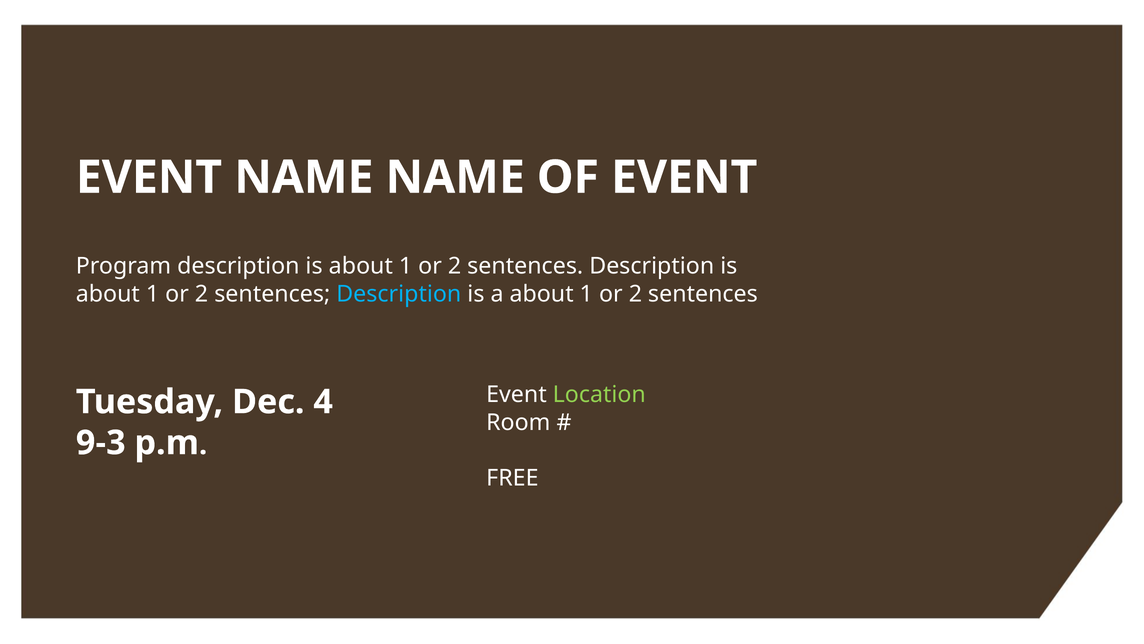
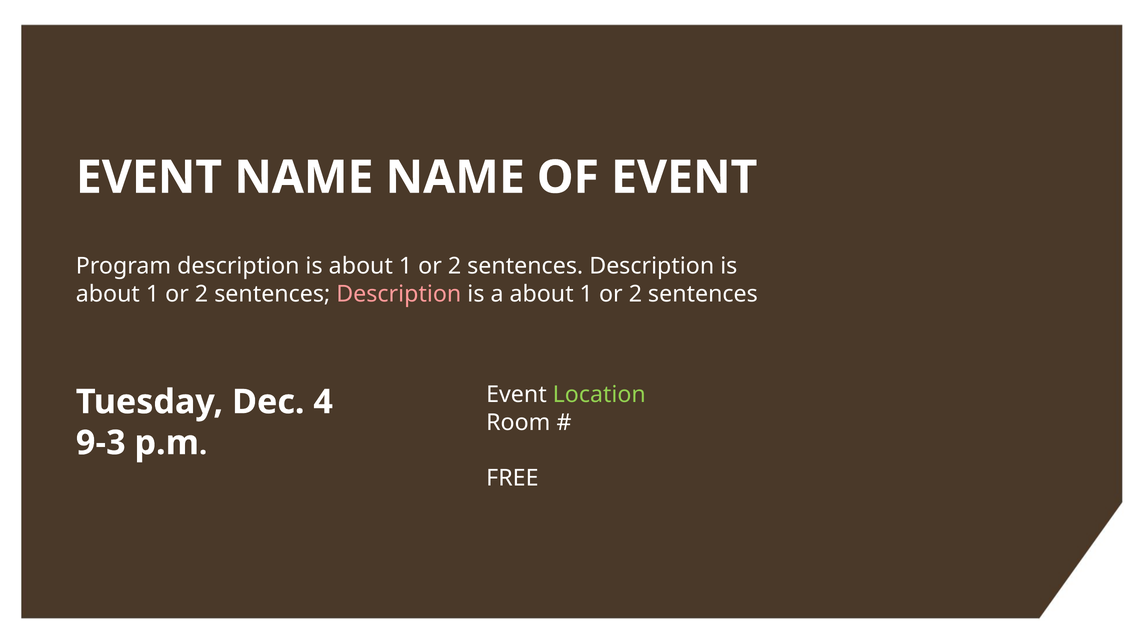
Description at (399, 294) colour: light blue -> pink
